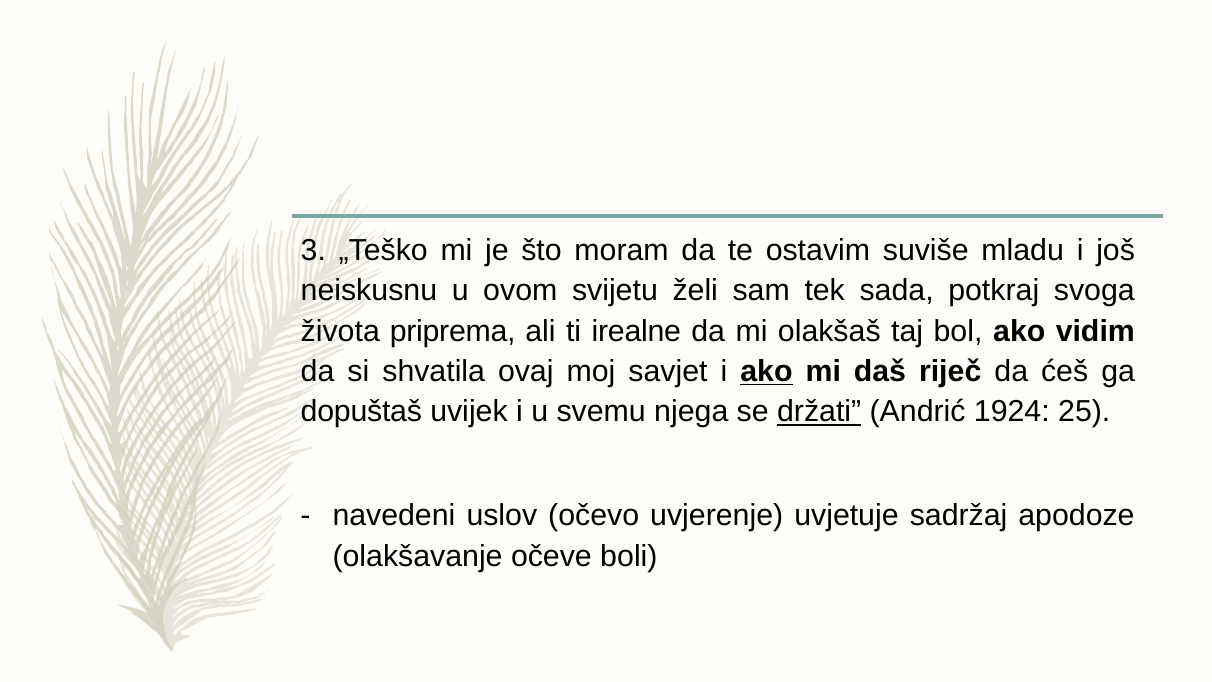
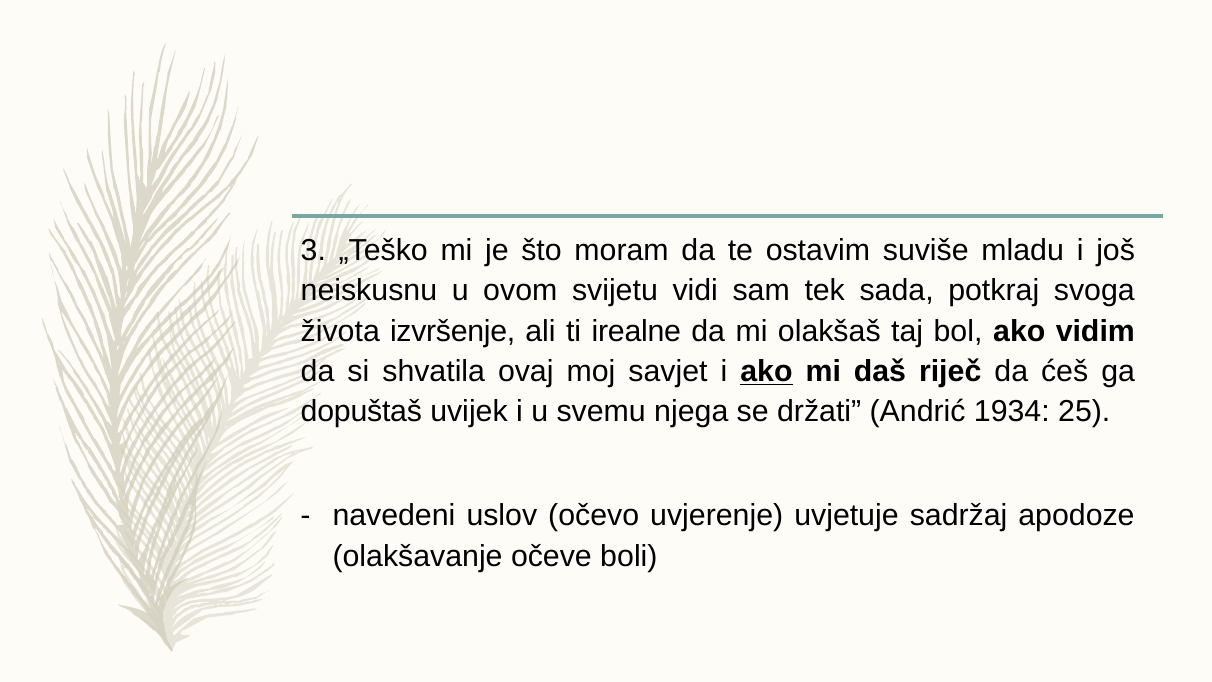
želi: želi -> vidi
priprema: priprema -> izvršenje
držati underline: present -> none
1924: 1924 -> 1934
